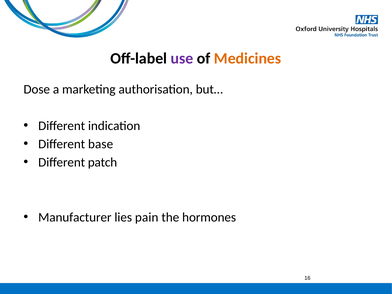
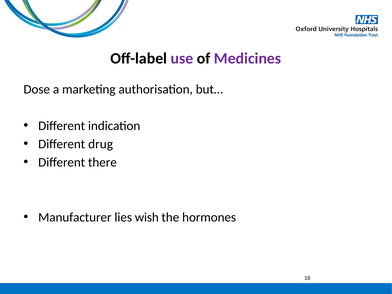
Medicines colour: orange -> purple
base: base -> drug
patch: patch -> there
pain: pain -> wish
